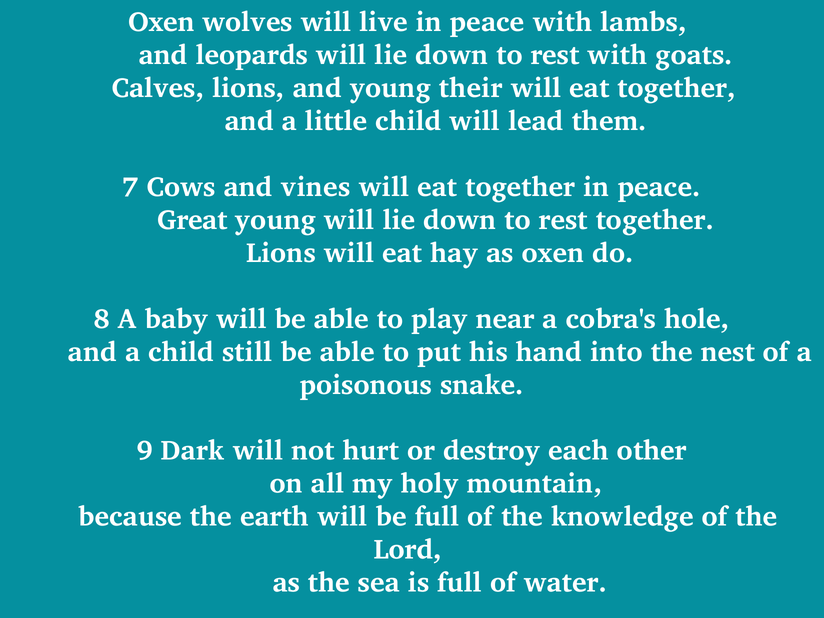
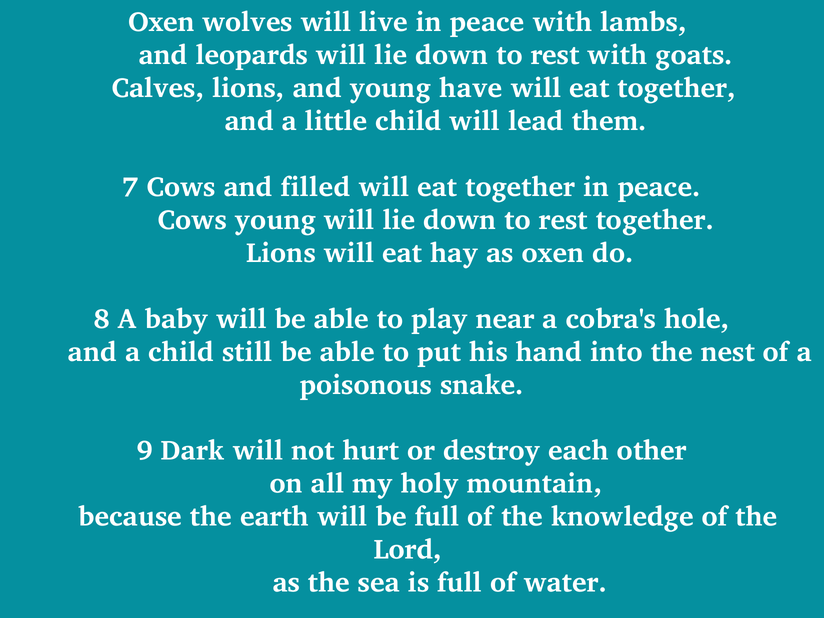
their: their -> have
vines: vines -> filled
Great at (192, 220): Great -> Cows
